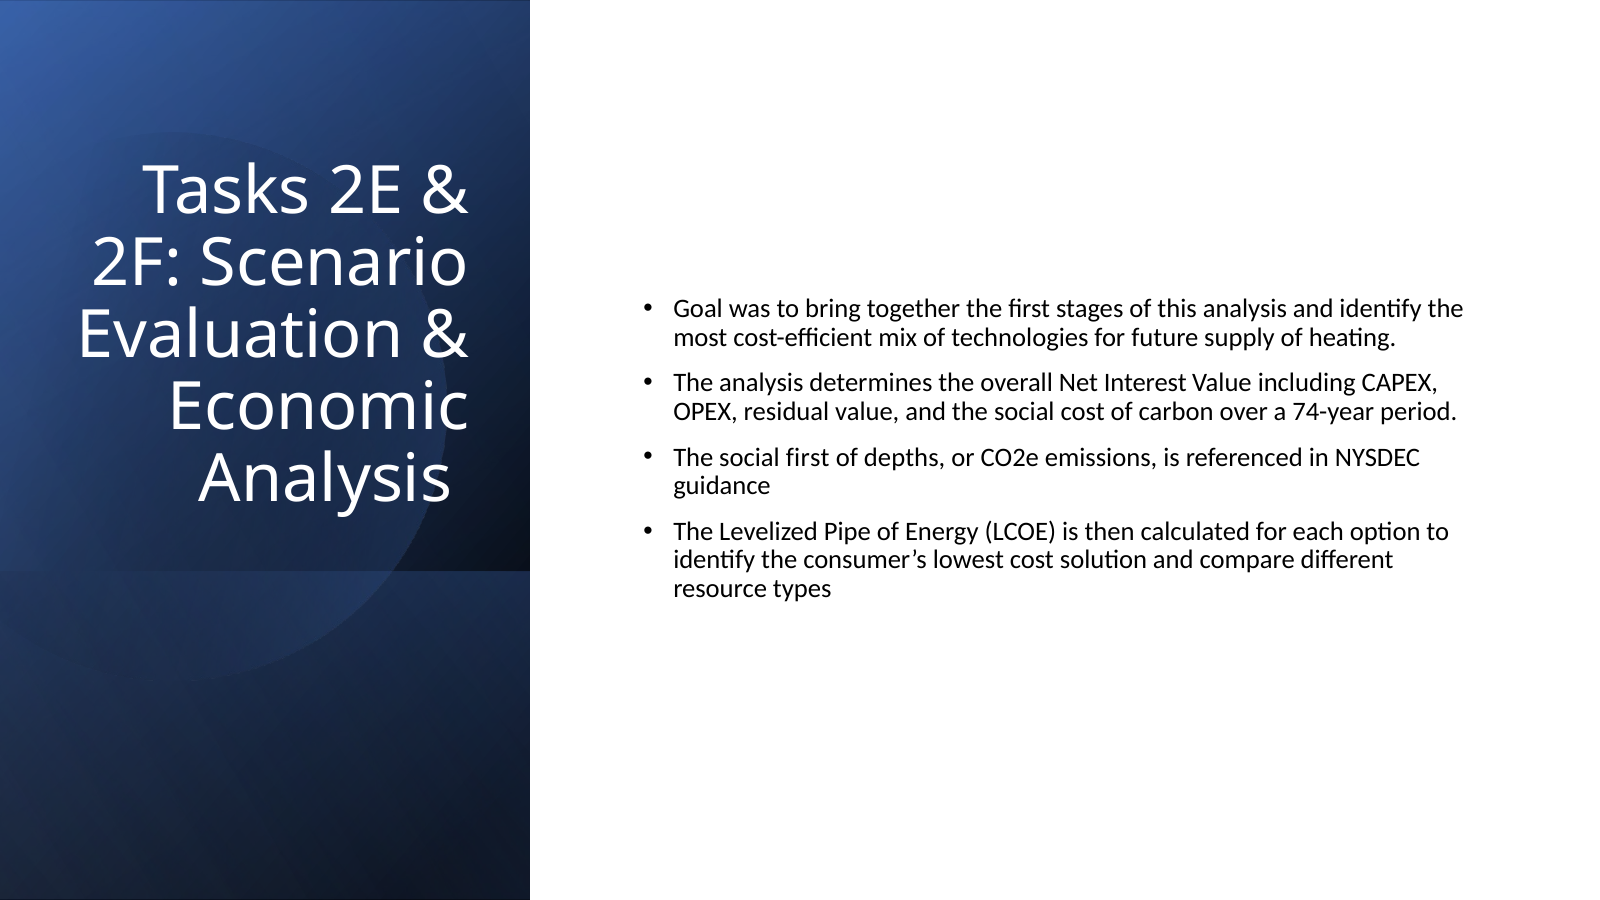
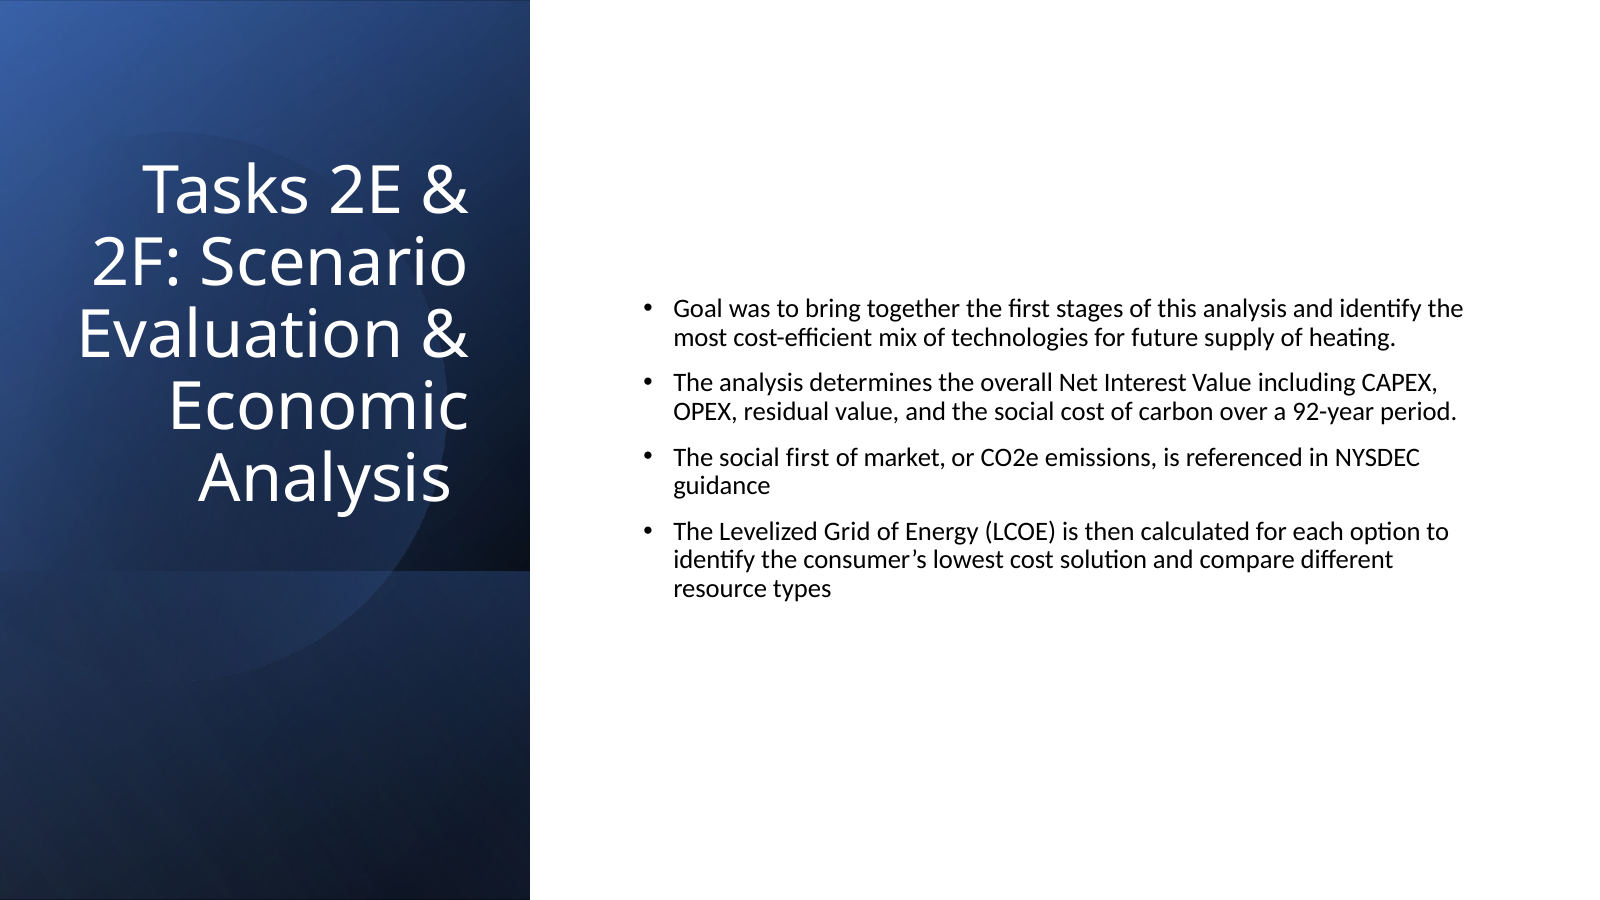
74-year: 74-year -> 92-year
depths: depths -> market
Pipe: Pipe -> Grid
